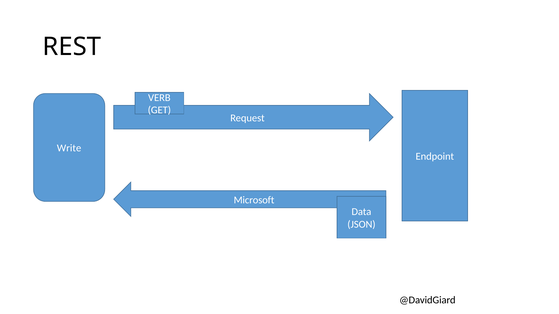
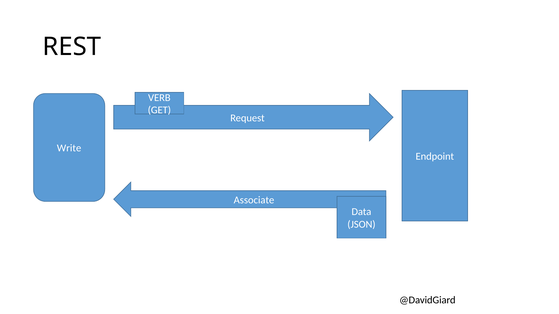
Microsoft: Microsoft -> Associate
